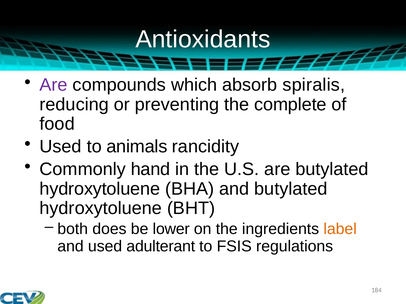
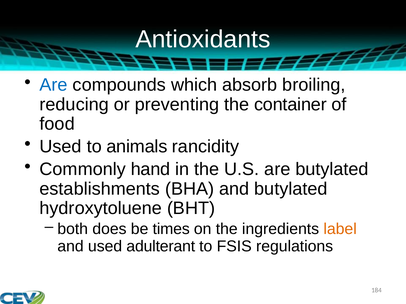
Are at (54, 85) colour: purple -> blue
spiralis: spiralis -> broiling
complete: complete -> container
hydroxytoluene at (100, 189): hydroxytoluene -> establishments
lower: lower -> times
